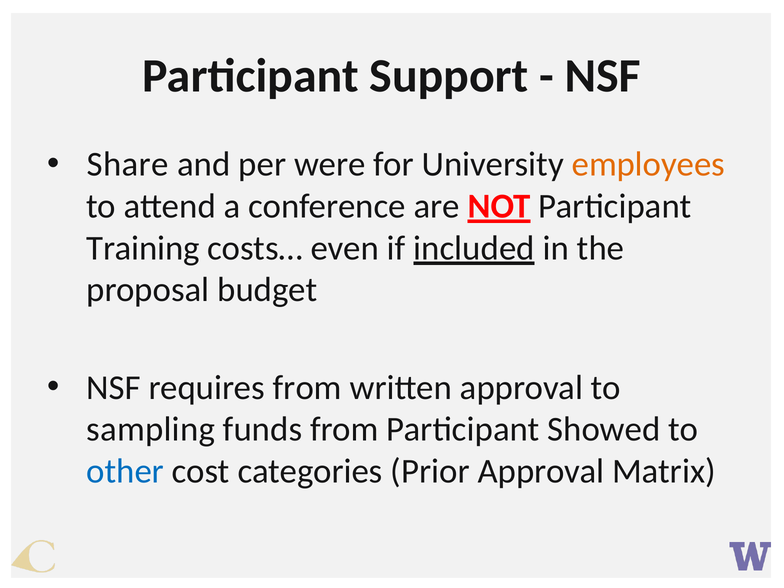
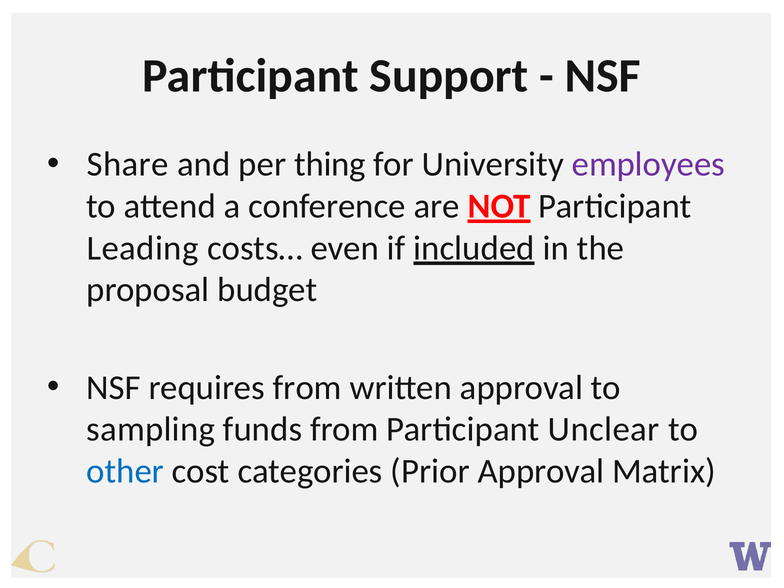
were: were -> thing
employees colour: orange -> purple
Training: Training -> Leading
Showed: Showed -> Unclear
